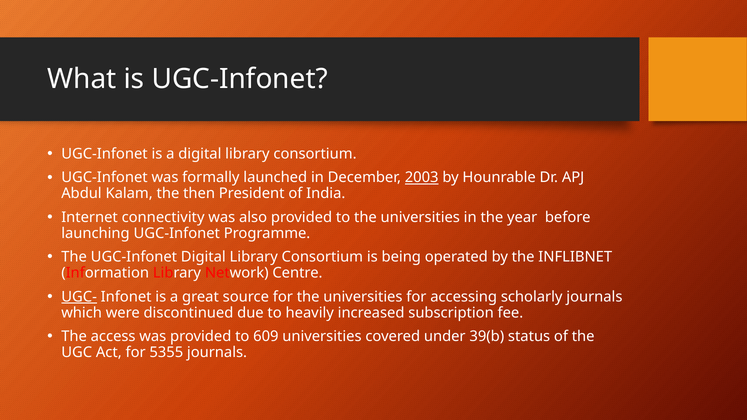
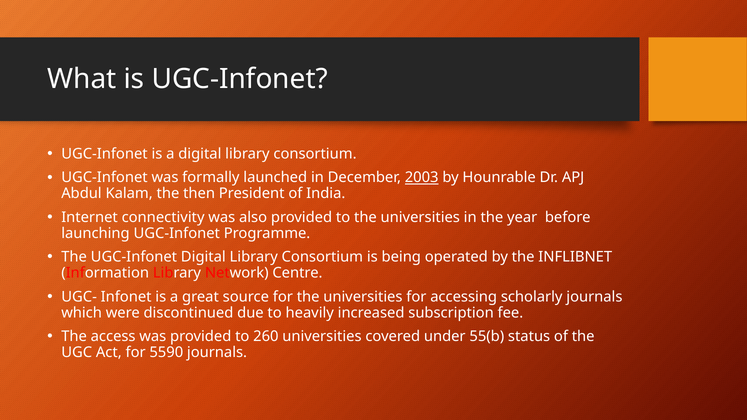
UGC- underline: present -> none
609: 609 -> 260
39(b: 39(b -> 55(b
5355: 5355 -> 5590
